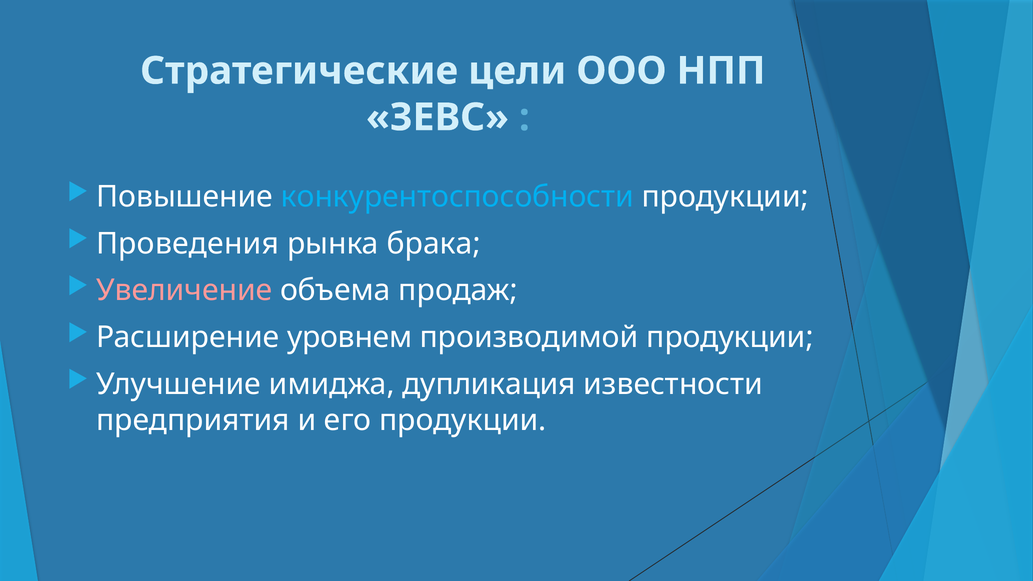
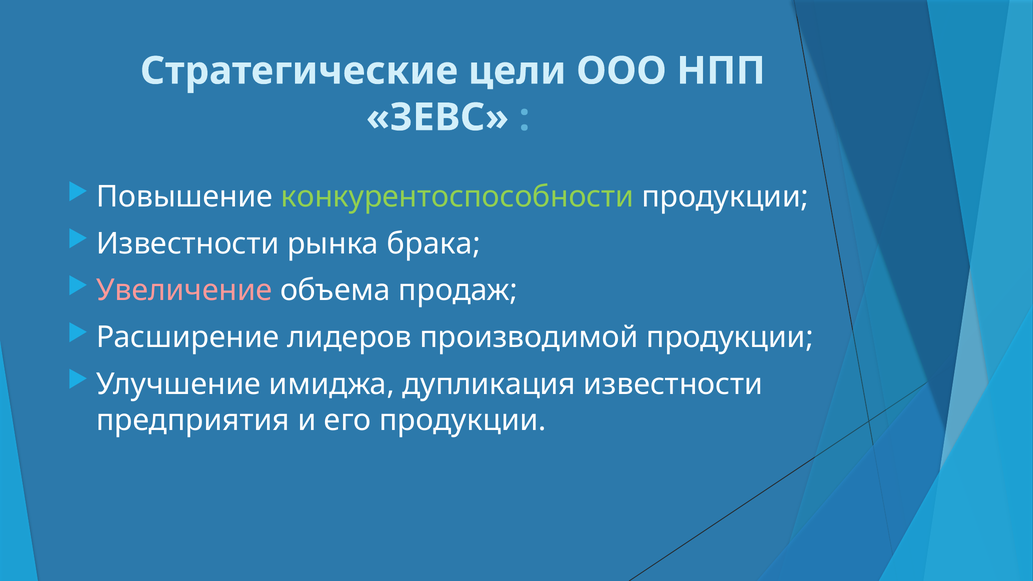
конкурентоспособности colour: light blue -> light green
Проведения at (188, 244): Проведения -> Известности
уровнем: уровнем -> лидеров
